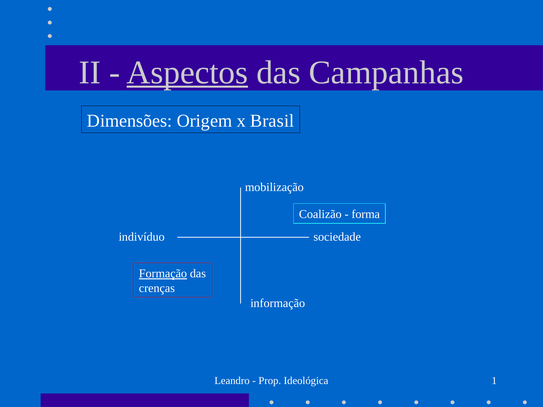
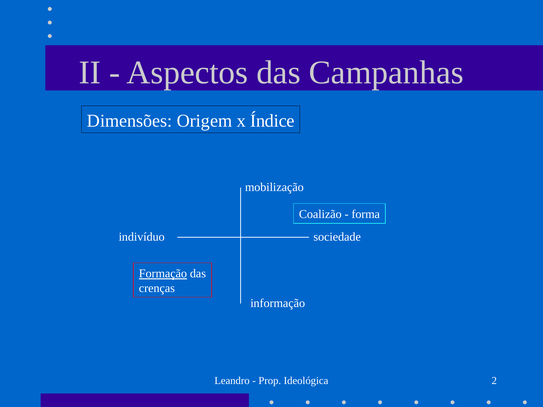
Aspectos underline: present -> none
Brasil: Brasil -> Índice
1: 1 -> 2
